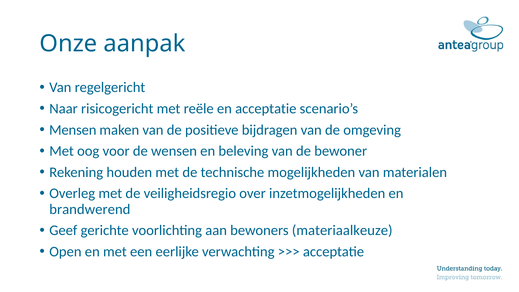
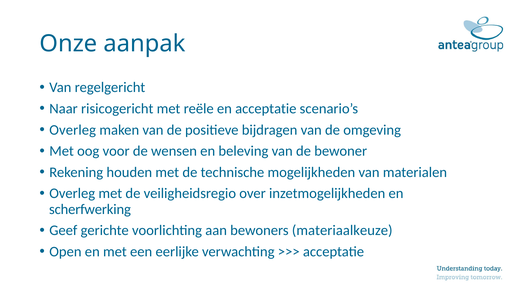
Mensen at (73, 130): Mensen -> Overleg
brandwerend: brandwerend -> scherfwerking
